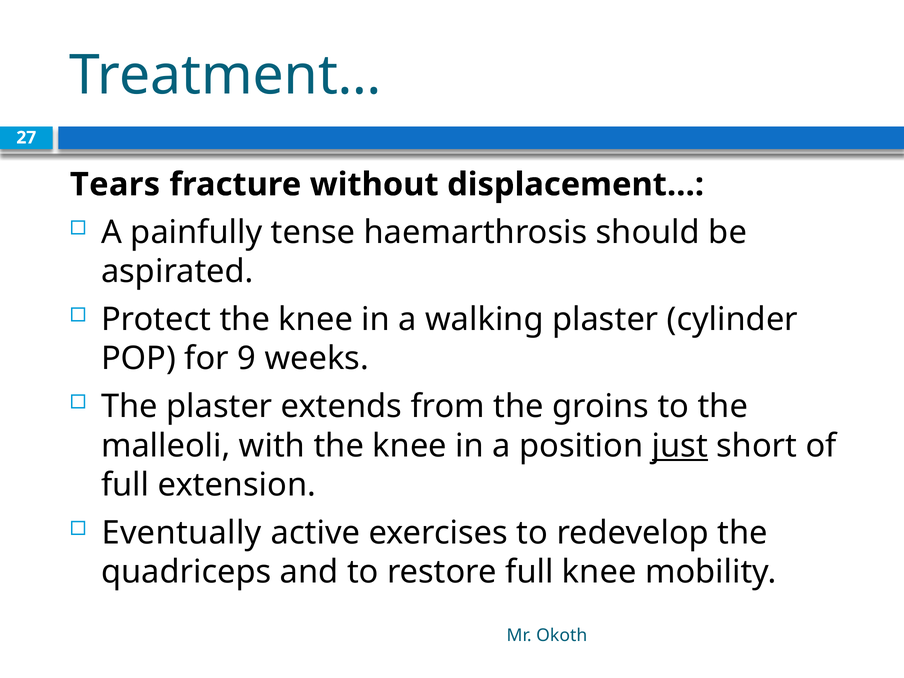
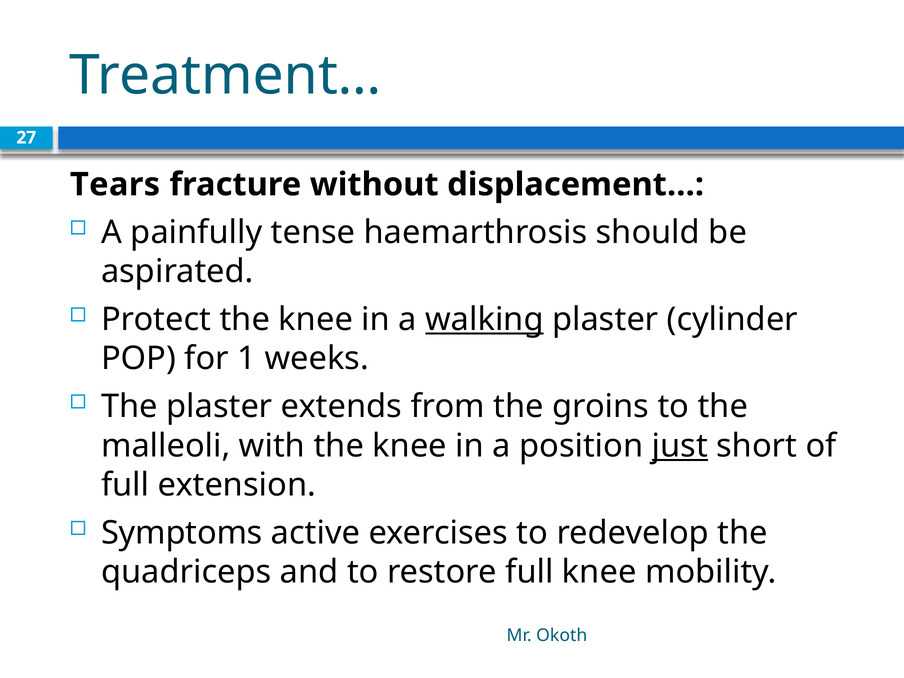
walking underline: none -> present
9: 9 -> 1
Eventually: Eventually -> Symptoms
